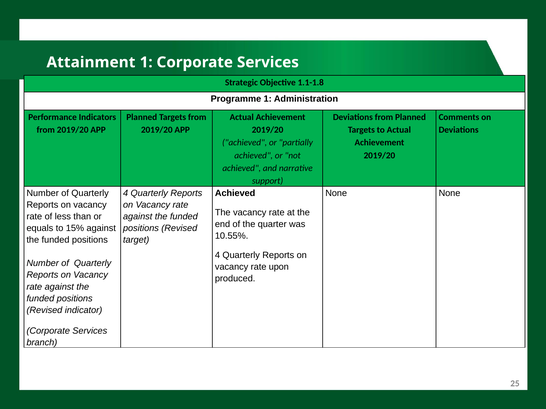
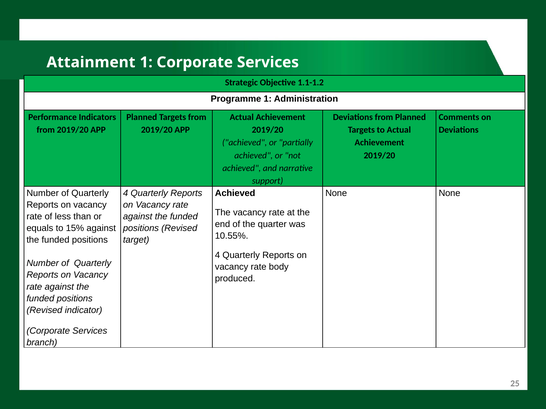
1.1-1.8: 1.1-1.8 -> 1.1-1.2
upon: upon -> body
